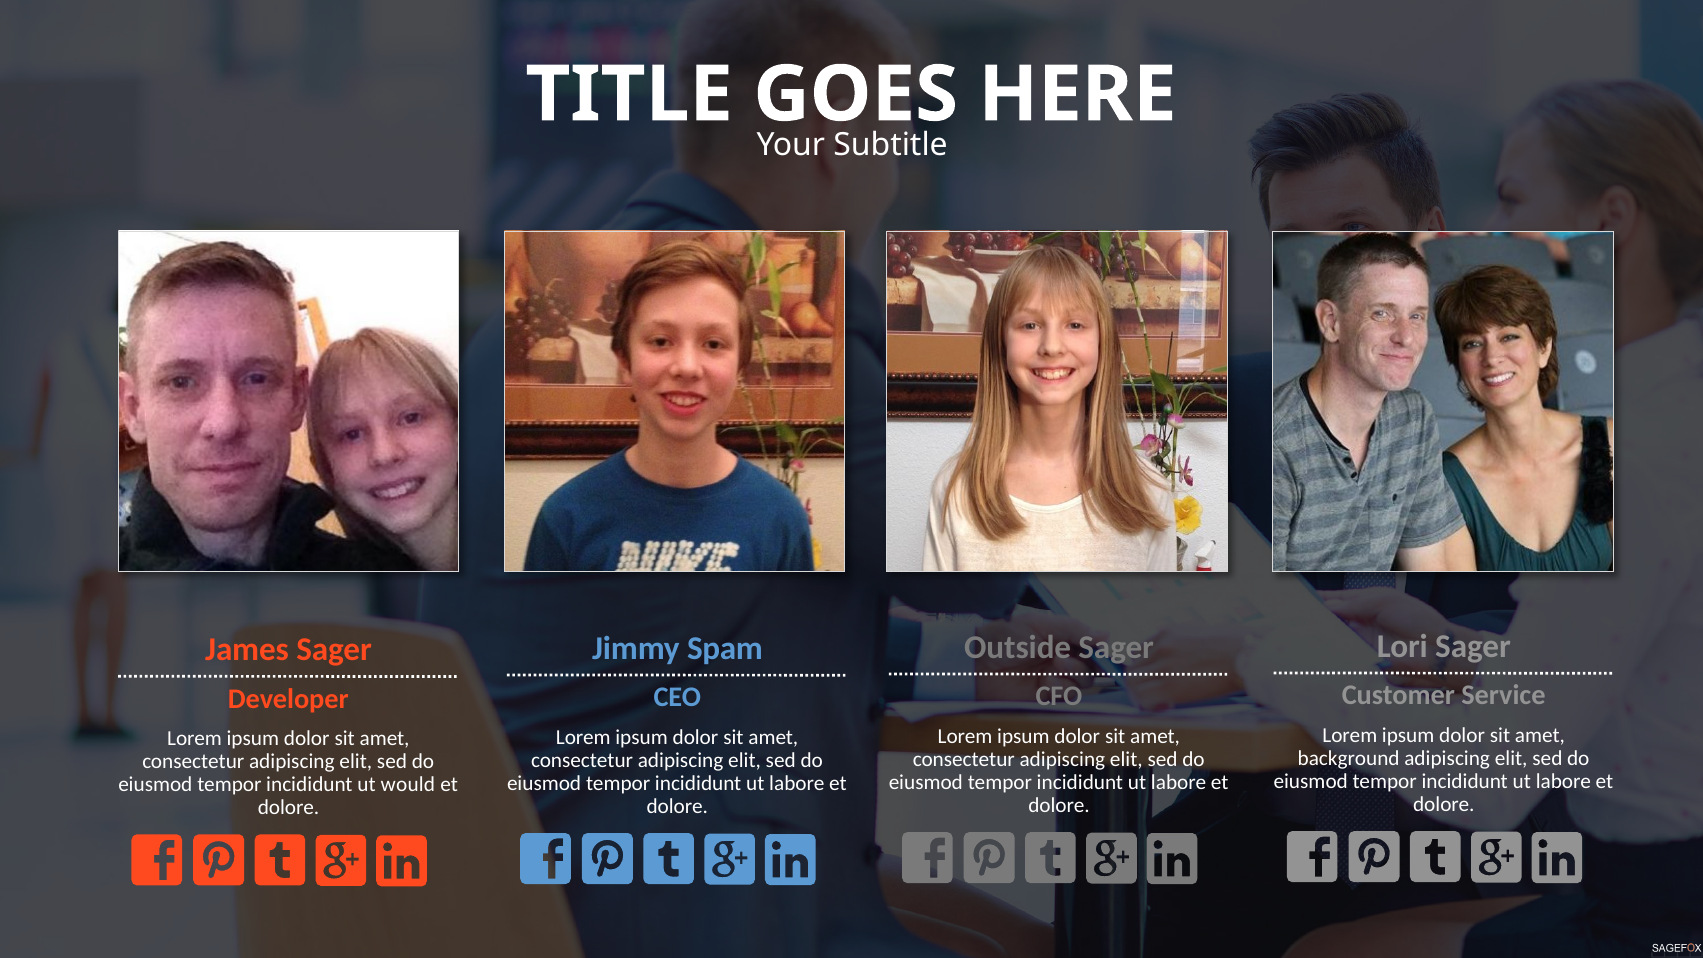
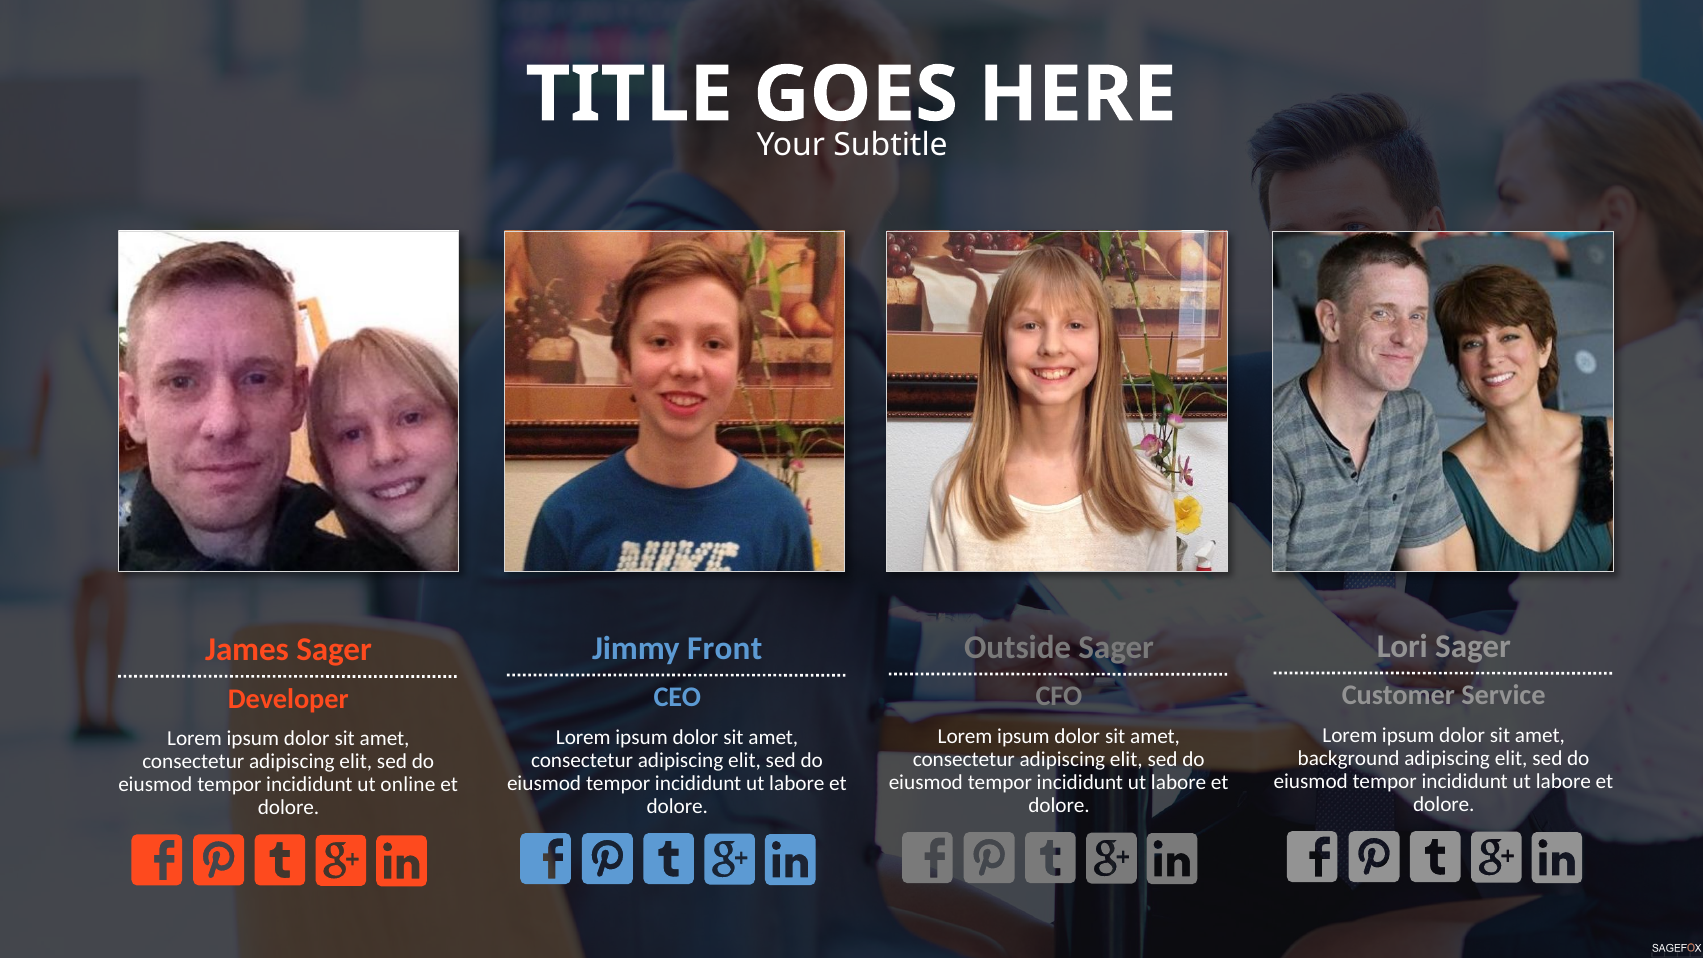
Spam: Spam -> Front
would: would -> online
